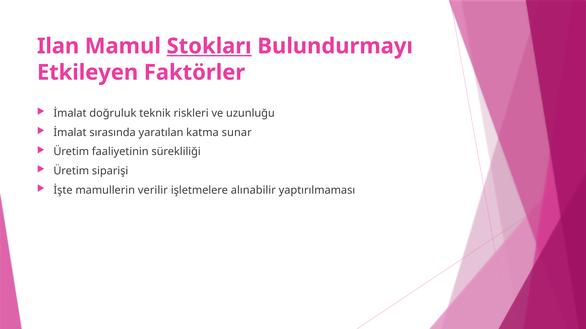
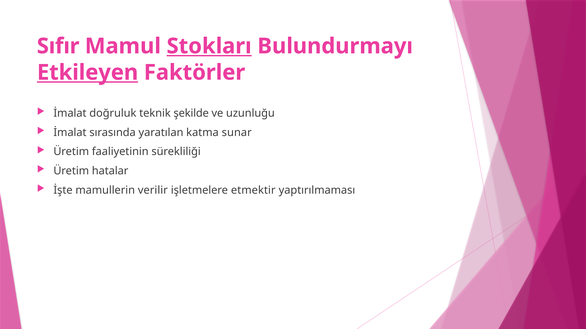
Ilan: Ilan -> Sıfır
Etkileyen underline: none -> present
riskleri: riskleri -> şekilde
siparişi: siparişi -> hatalar
alınabilir: alınabilir -> etmektir
